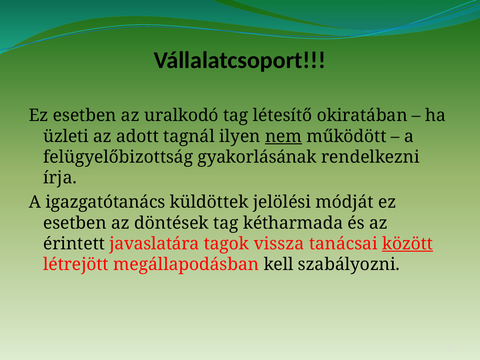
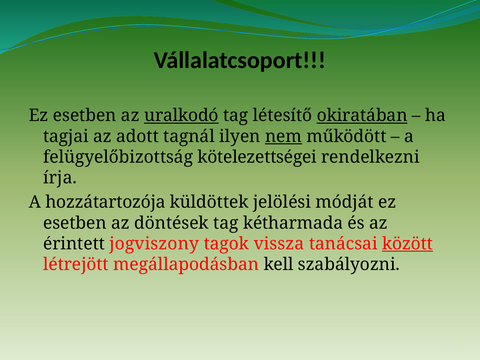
uralkodó underline: none -> present
okiratában underline: none -> present
üzleti: üzleti -> tagjai
gyakorlásának: gyakorlásának -> kötelezettségei
igazgatótanács: igazgatótanács -> hozzátartozója
javaslatára: javaslatára -> jogviszony
